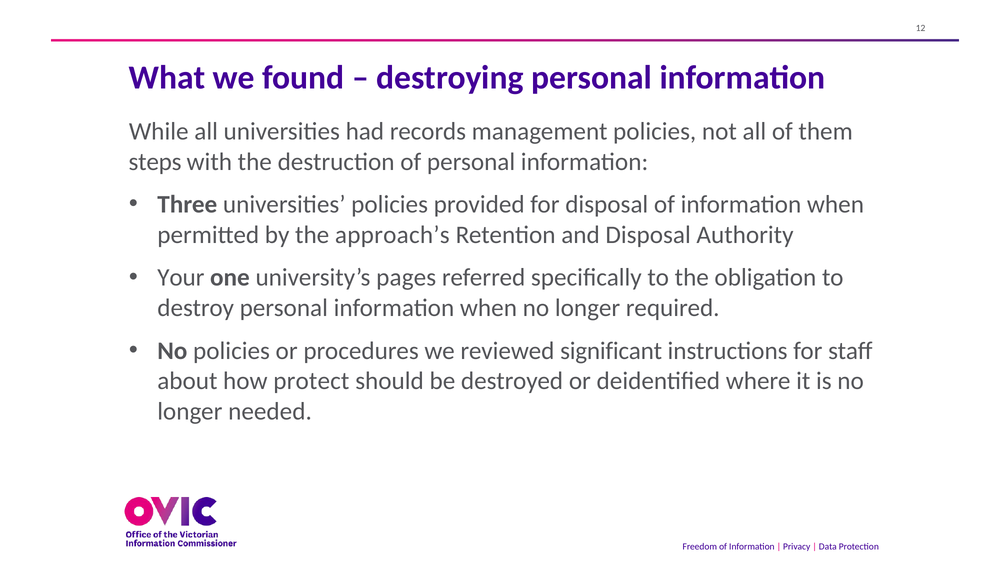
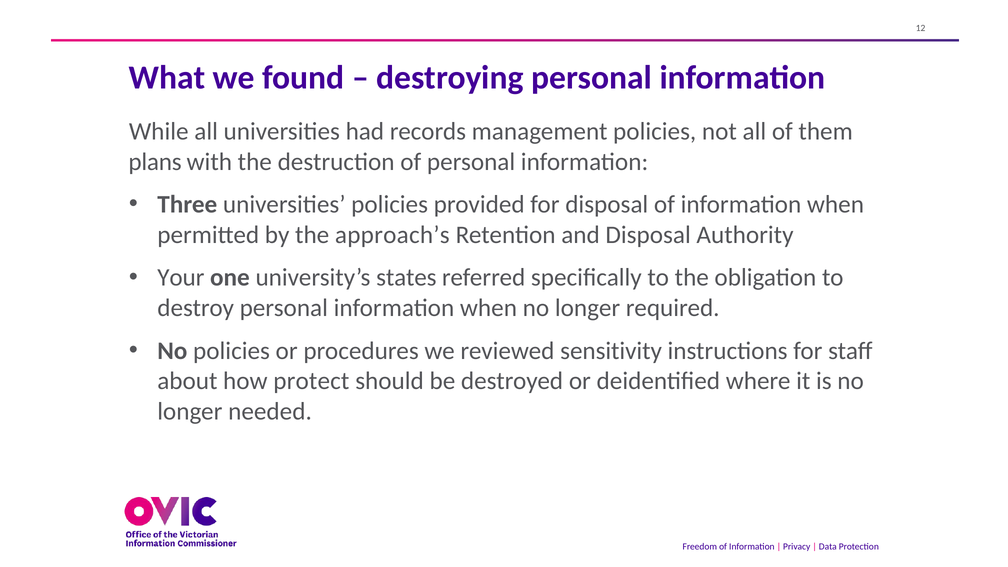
steps: steps -> plans
pages: pages -> states
significant: significant -> sensitivity
